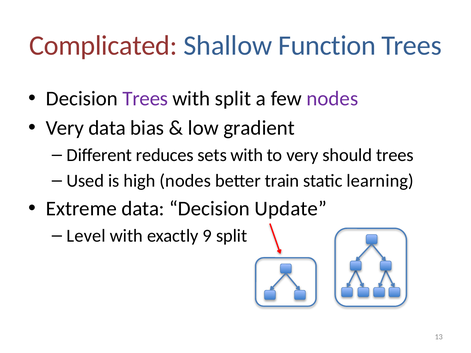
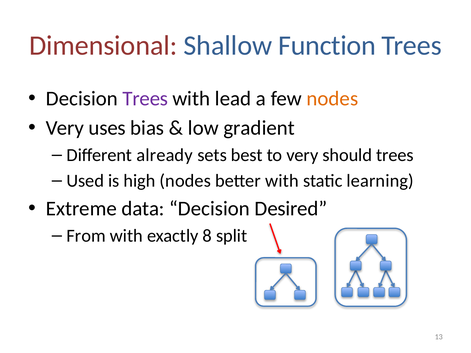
Complicated: Complicated -> Dimensional
with split: split -> lead
nodes at (332, 99) colour: purple -> orange
Very data: data -> uses
reduces: reduces -> already
sets with: with -> best
better train: train -> with
Update: Update -> Desired
Level: Level -> From
9: 9 -> 8
